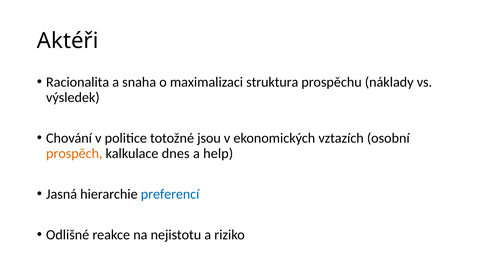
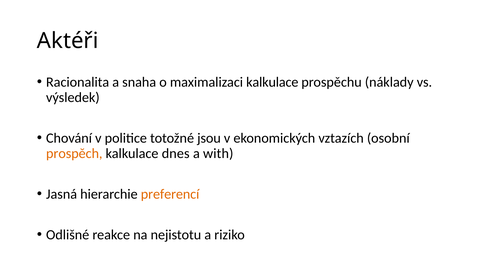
maximalizaci struktura: struktura -> kalkulace
help: help -> with
preferencí colour: blue -> orange
